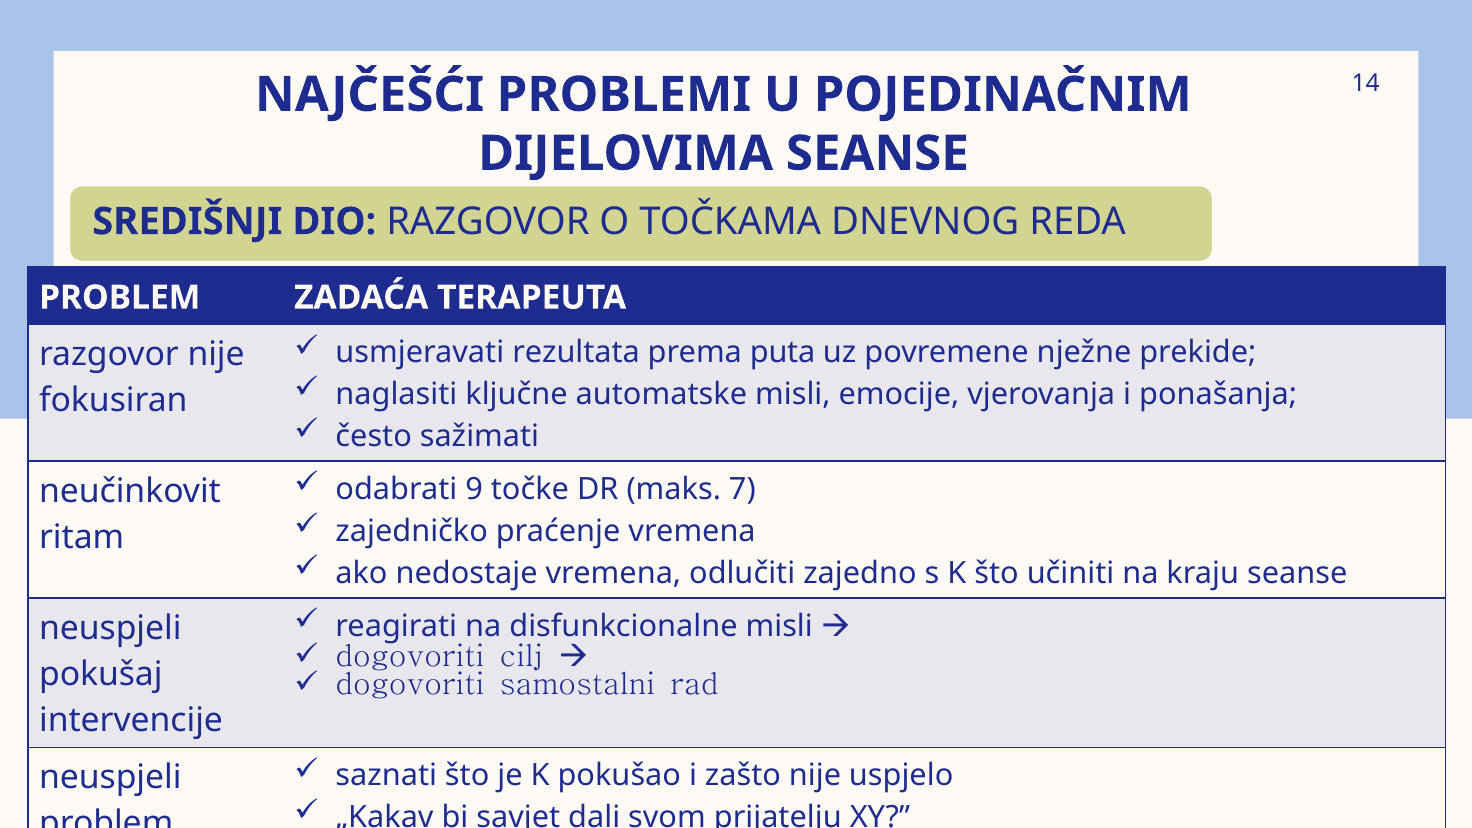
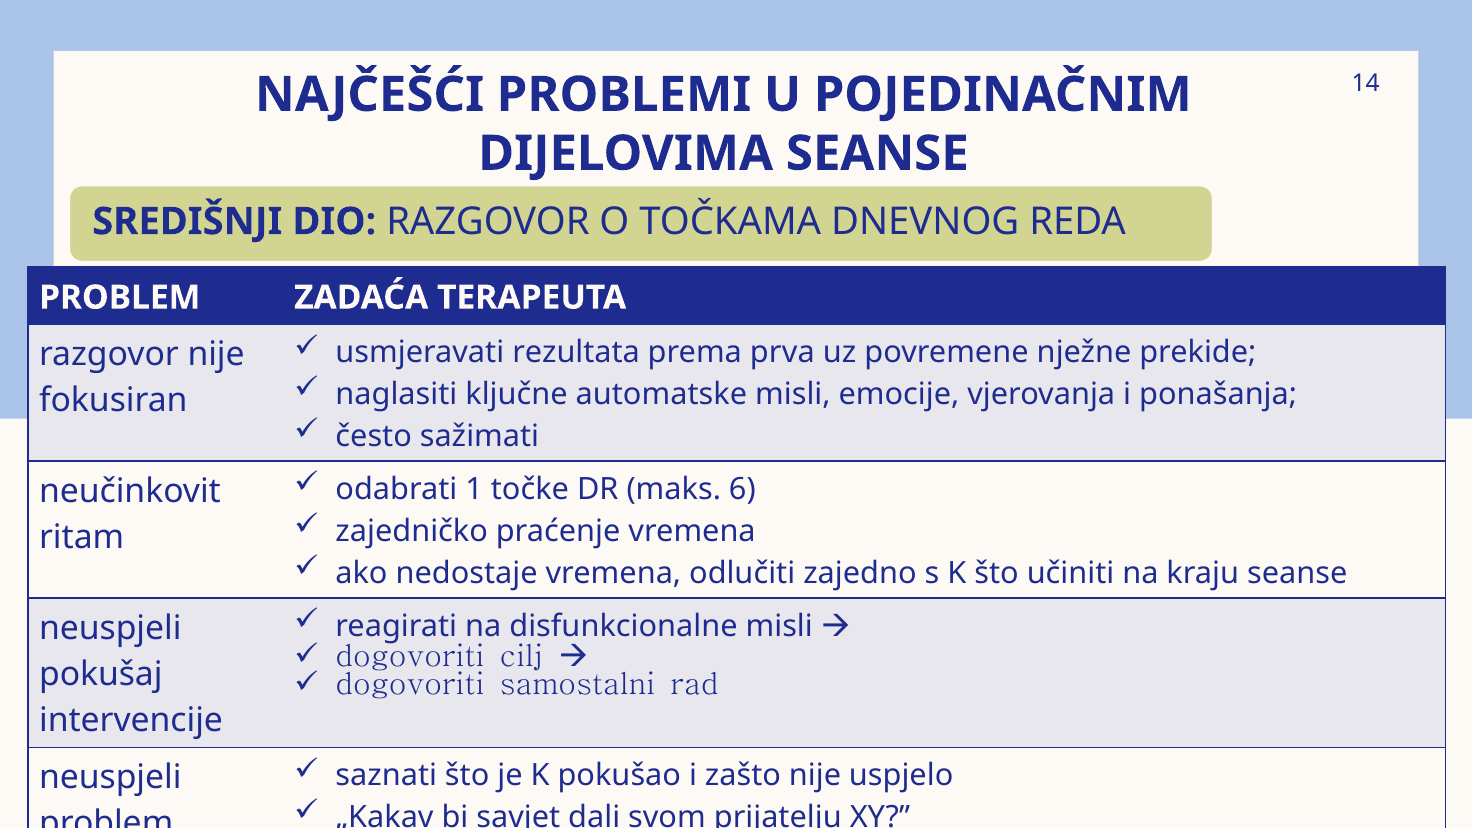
puta: puta -> prva
9: 9 -> 1
7: 7 -> 6
